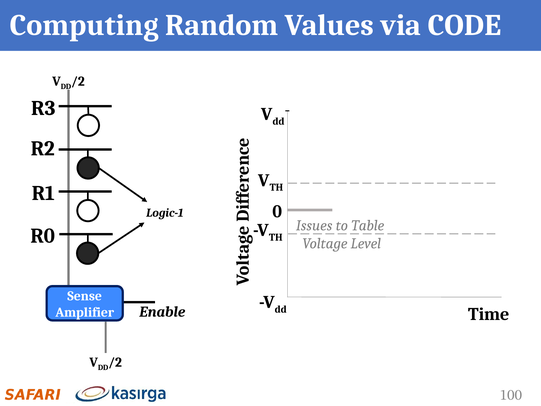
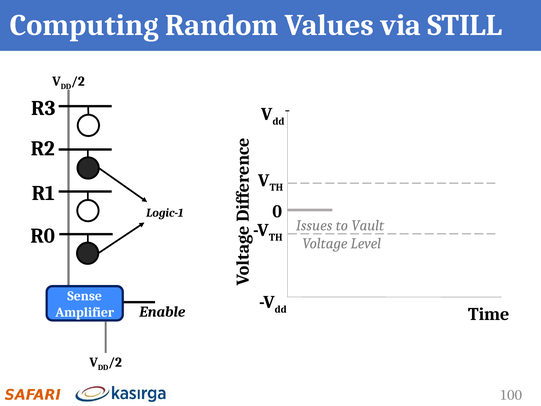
CODE: CODE -> STILL
Table: Table -> Vault
